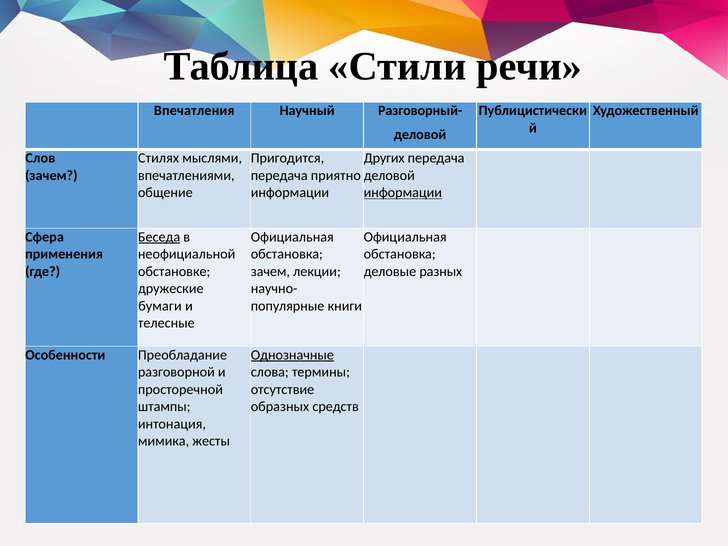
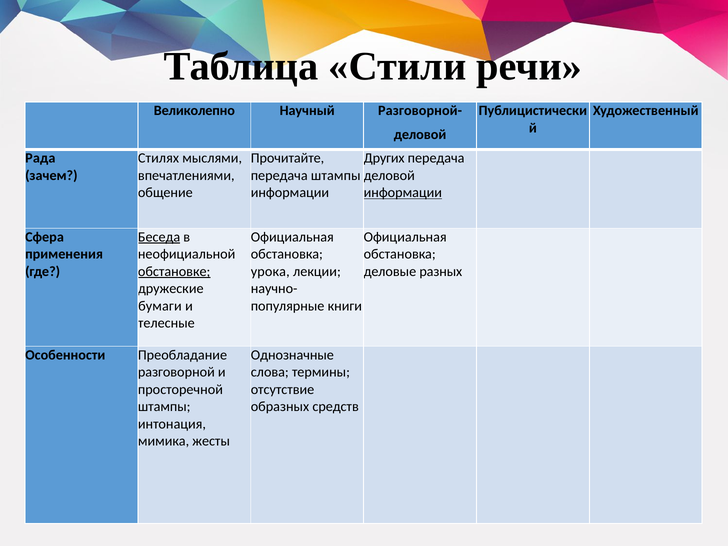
Впечатления: Впечатления -> Великолепно
Разговорный-: Разговорный- -> Разговорной-
Слов: Слов -> Рада
Пригодится: Пригодится -> Прочитайте
передача приятно: приятно -> штампы
обстановке underline: none -> present
зачем at (270, 271): зачем -> урока
Однозначные underline: present -> none
